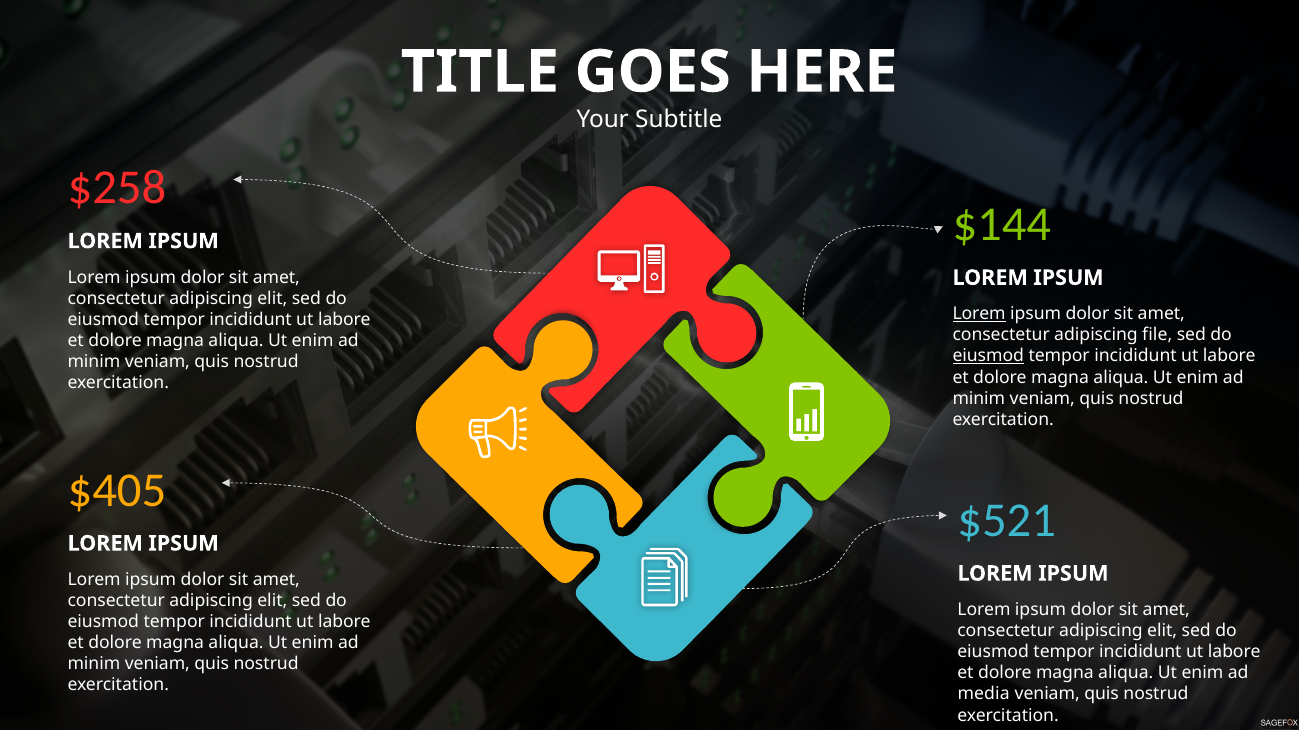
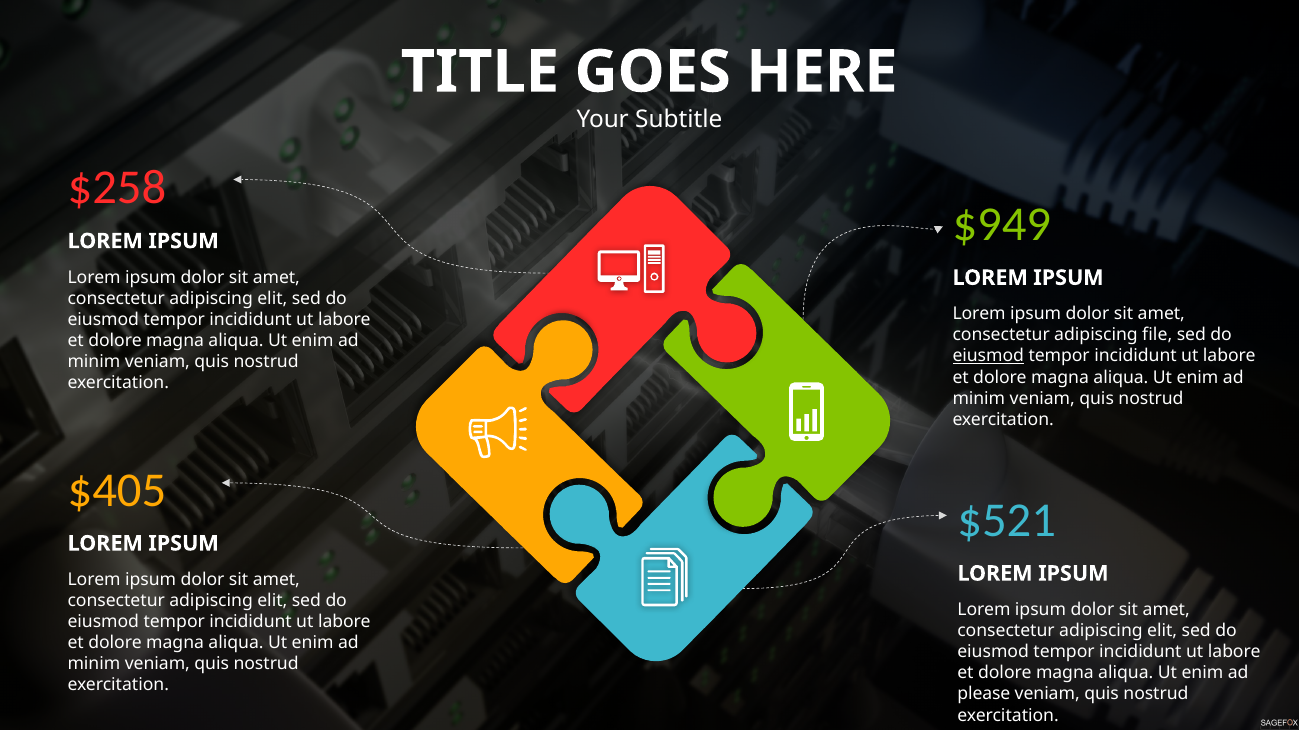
$144: $144 -> $949
Lorem at (979, 314) underline: present -> none
media: media -> please
